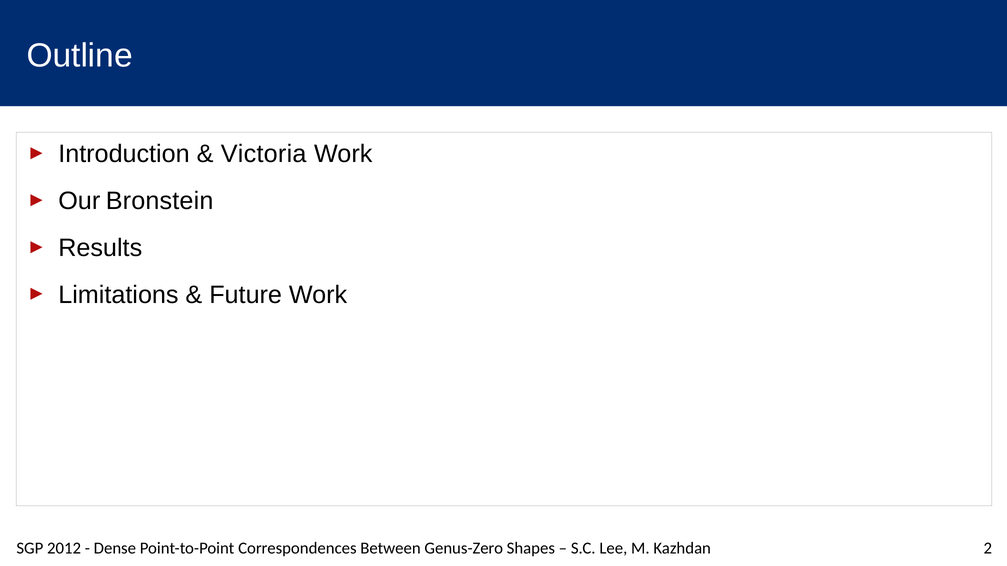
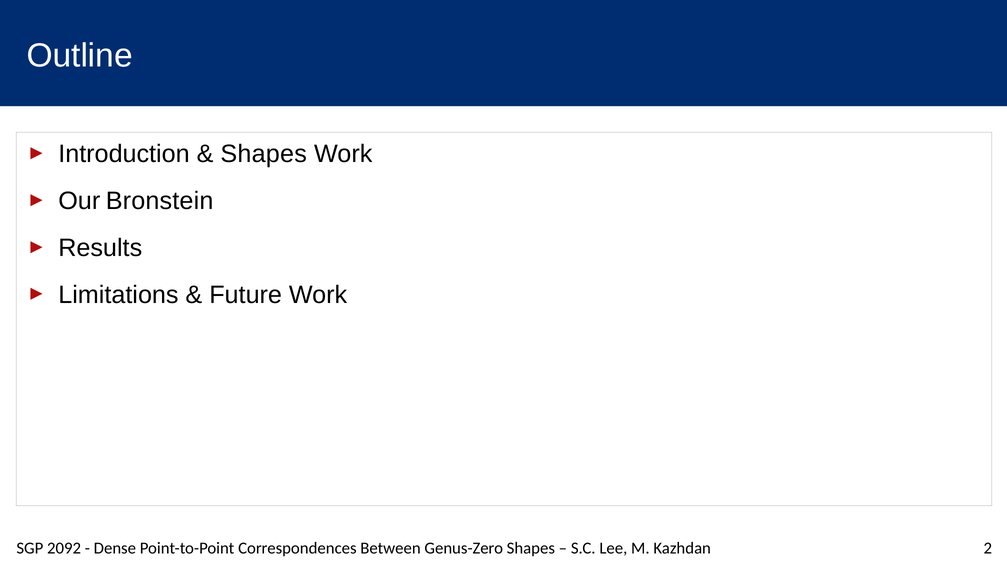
Victoria at (264, 154): Victoria -> Shapes
2012: 2012 -> 2092
